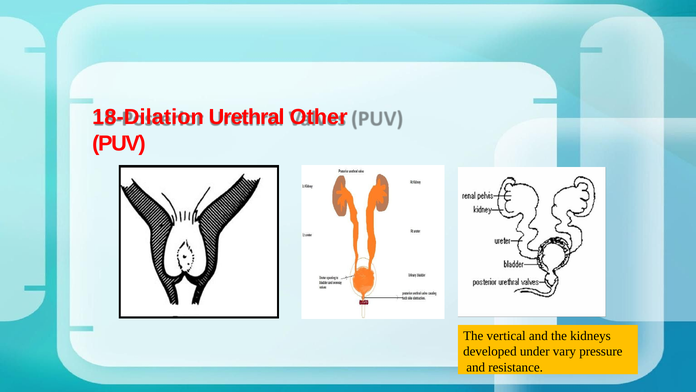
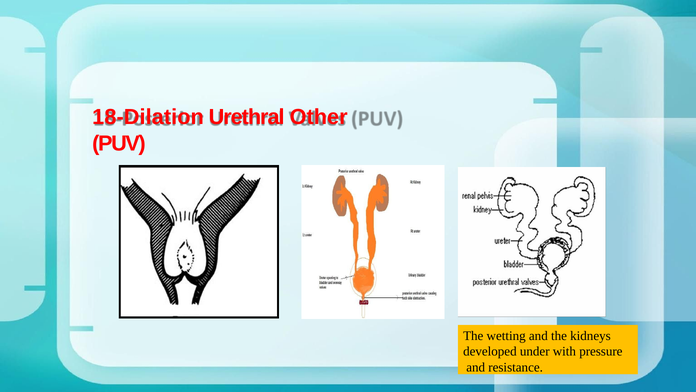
vertical: vertical -> wetting
vary: vary -> with
